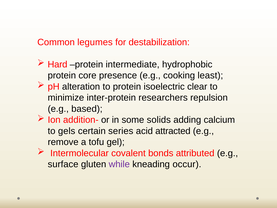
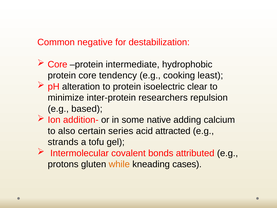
legumes: legumes -> negative
Hard at (58, 64): Hard -> Core
presence: presence -> tendency
solids: solids -> native
gels: gels -> also
remove: remove -> strands
surface: surface -> protons
while colour: purple -> orange
occur: occur -> cases
